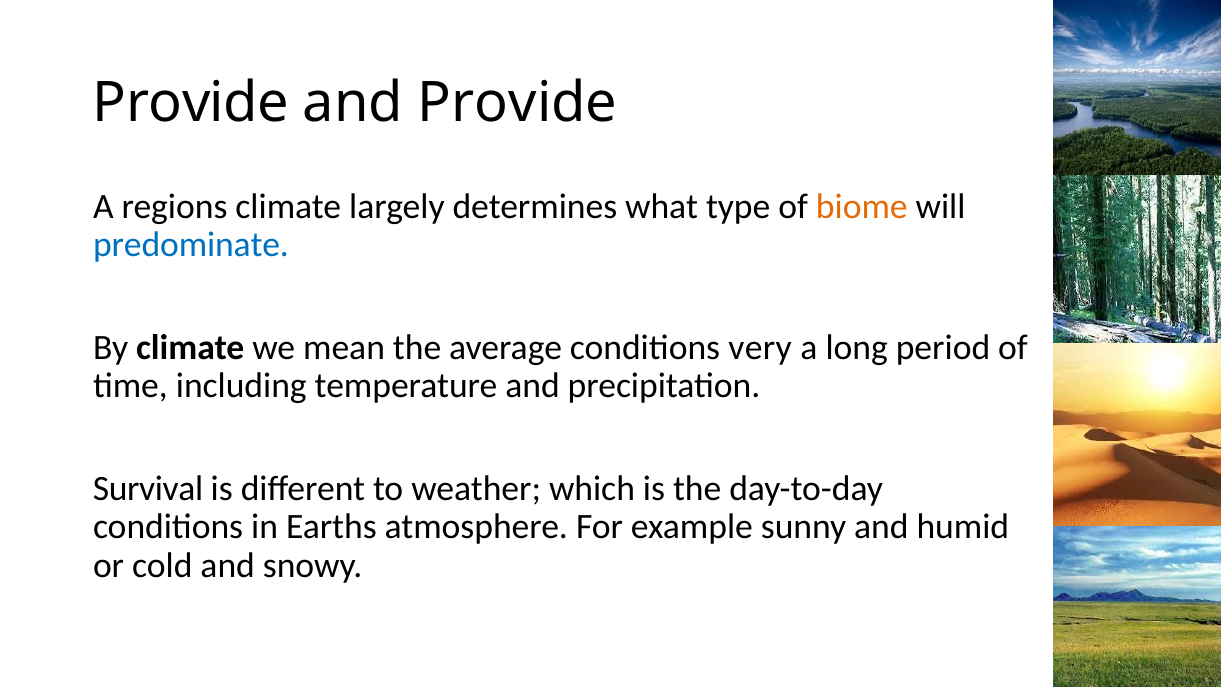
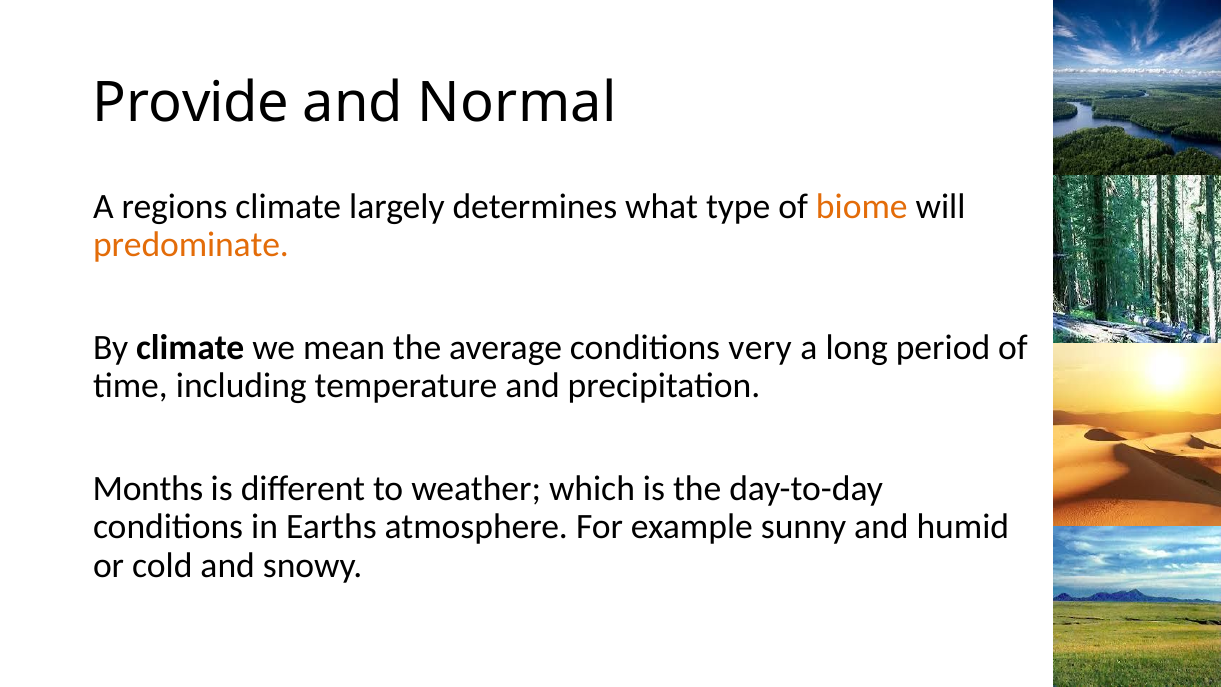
and Provide: Provide -> Normal
predominate colour: blue -> orange
Survival: Survival -> Months
